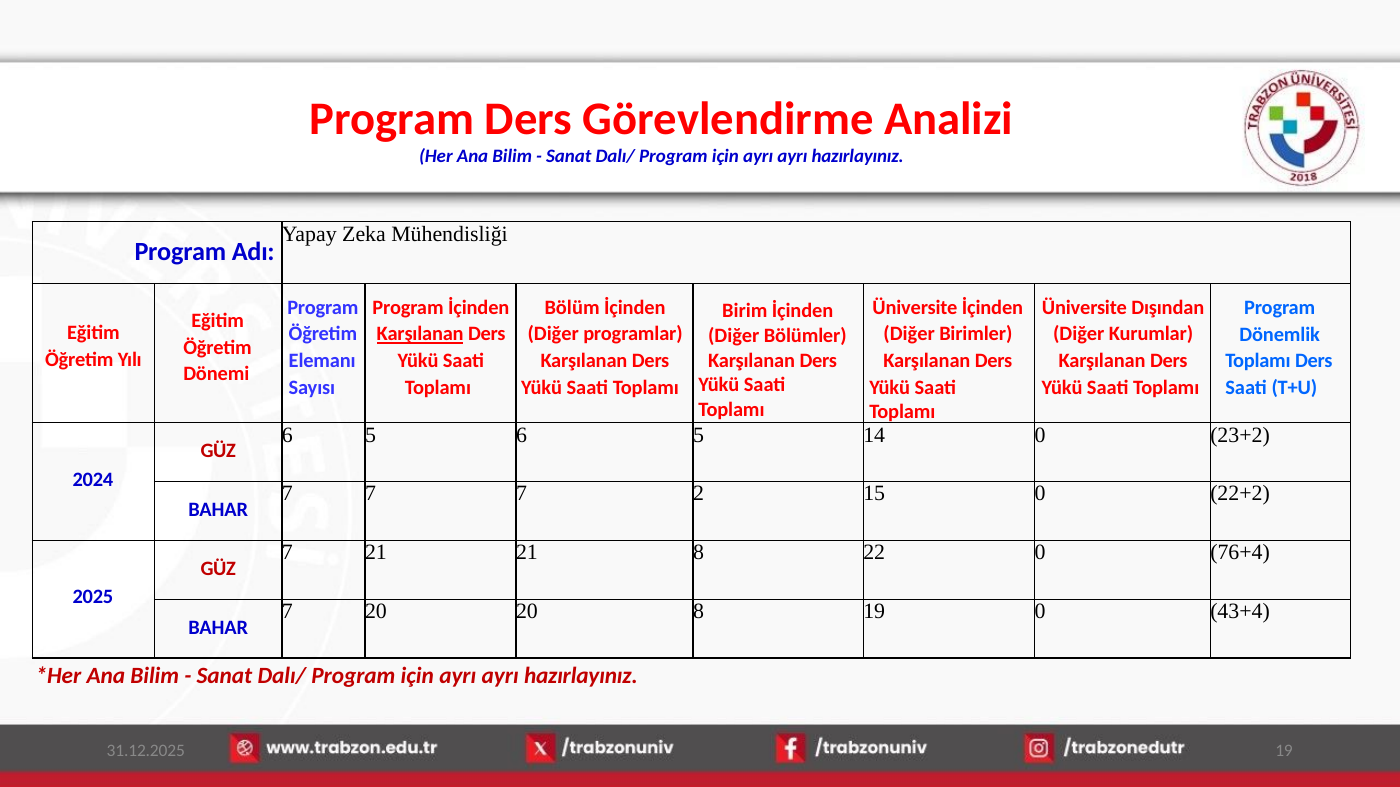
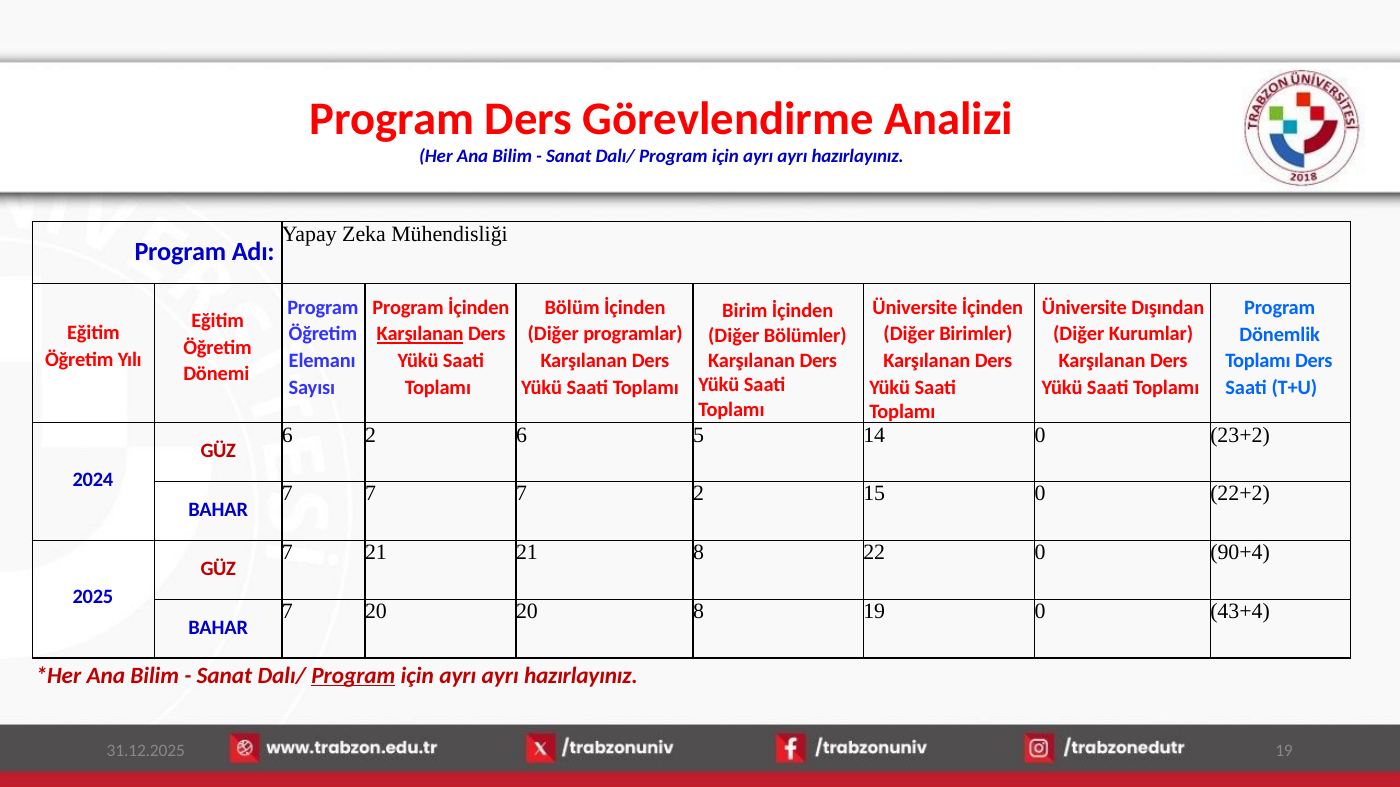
5 at (370, 435): 5 -> 2
76+4: 76+4 -> 90+4
Program at (353, 676) underline: none -> present
